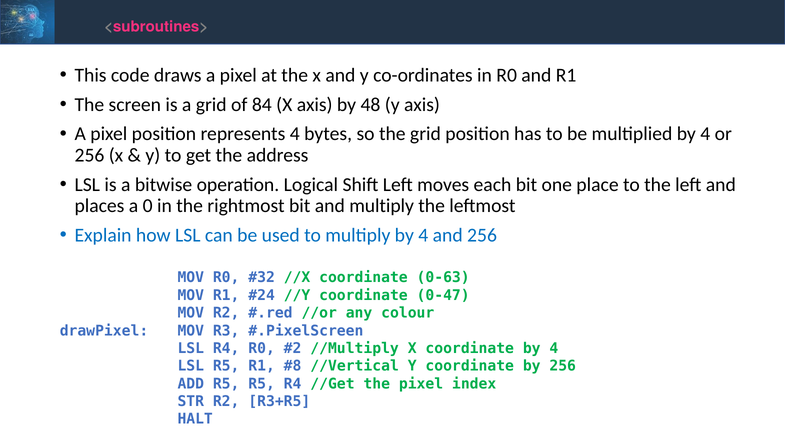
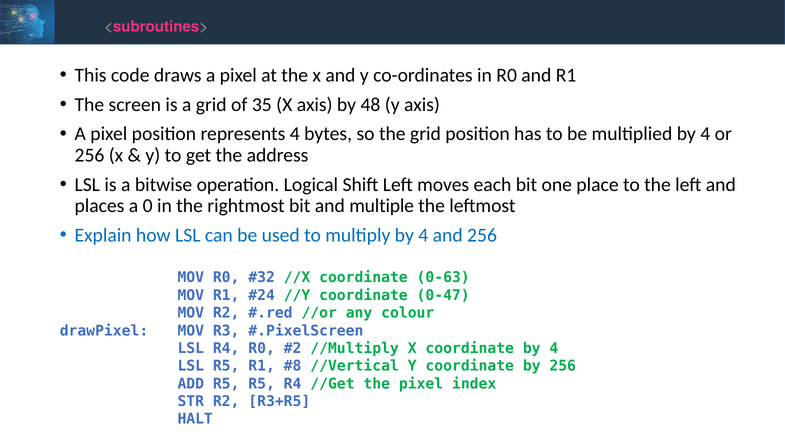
84: 84 -> 35
and multiply: multiply -> multiple
